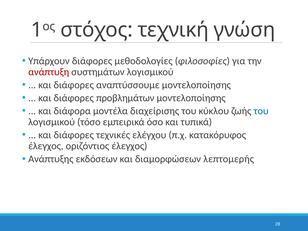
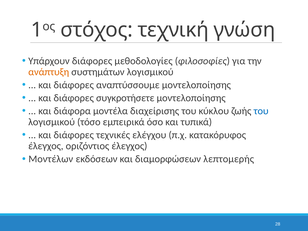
ανάπτυξη colour: red -> orange
προβλημάτων: προβλημάτων -> συγκροτήσετε
Ανάπτυξης: Ανάπτυξης -> Μοντέλων
